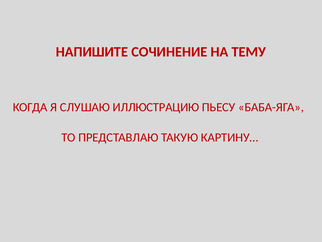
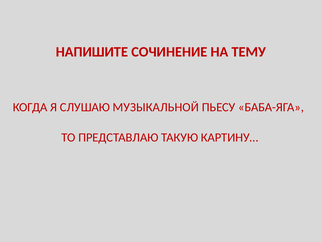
ИЛЛЮСТРАЦИЮ: ИЛЛЮСТРАЦИЮ -> МУЗЫКАЛЬНОЙ
